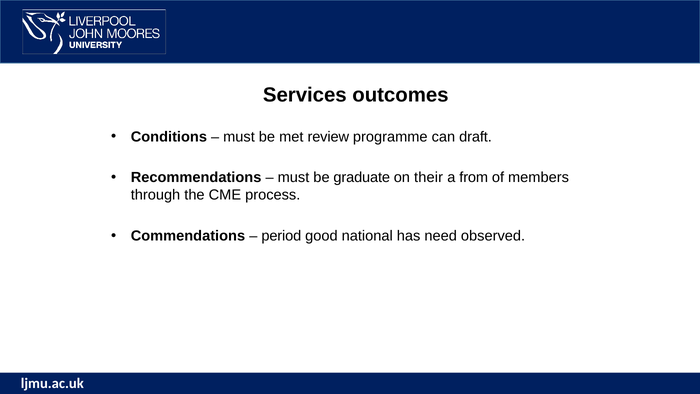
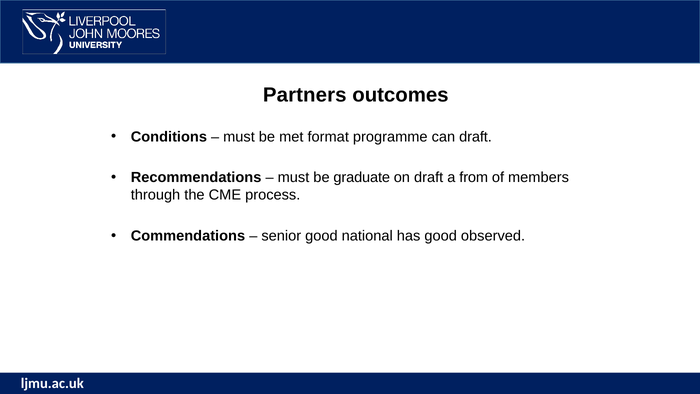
Services: Services -> Partners
review: review -> format
on their: their -> draft
period: period -> senior
has need: need -> good
